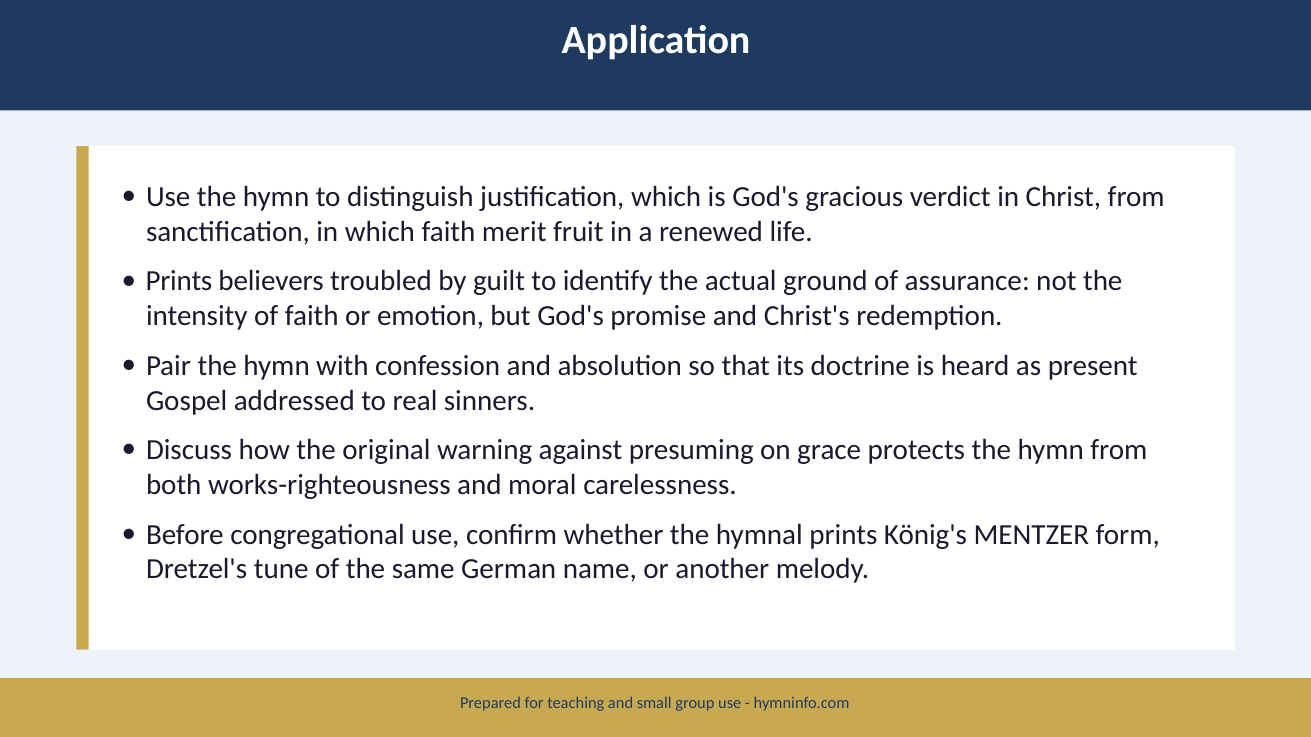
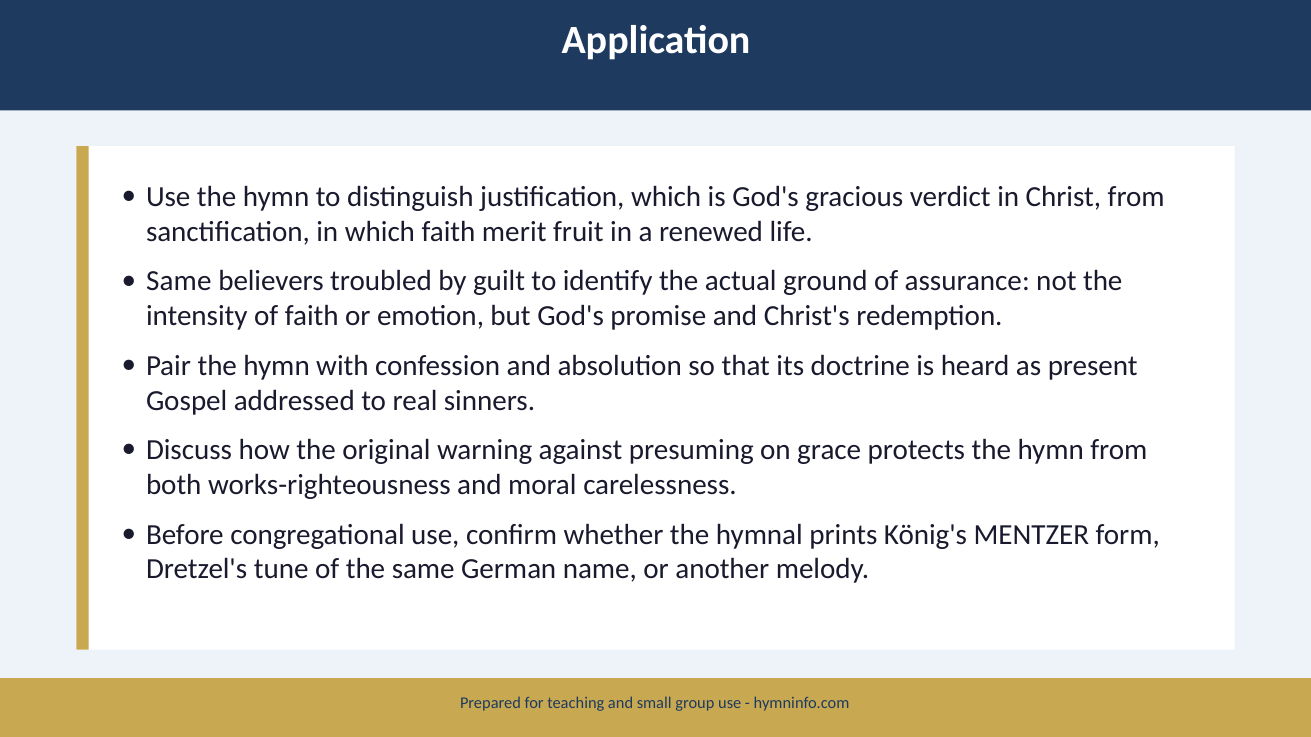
Prints at (179, 281): Prints -> Same
